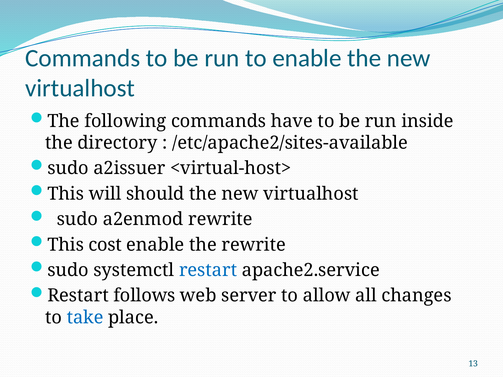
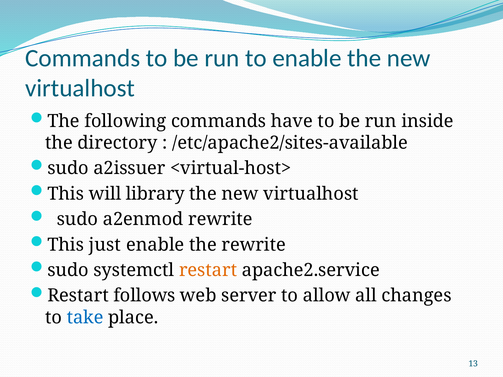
should: should -> library
cost: cost -> just
restart at (208, 270) colour: blue -> orange
